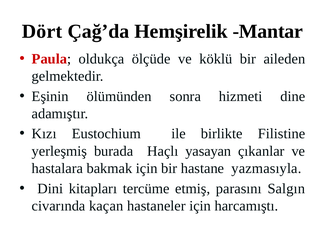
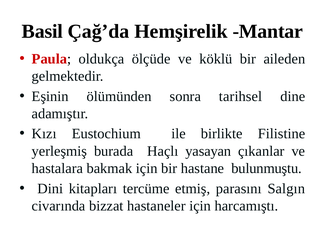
Dört: Dört -> Basil
hizmeti: hizmeti -> tarihsel
yazmasıyla: yazmasıyla -> bulunmuştu
kaçan: kaçan -> bizzat
